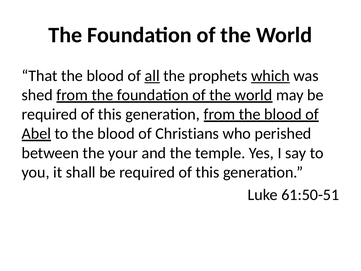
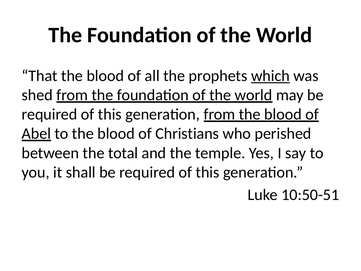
all underline: present -> none
your: your -> total
61:50-51: 61:50-51 -> 10:50-51
